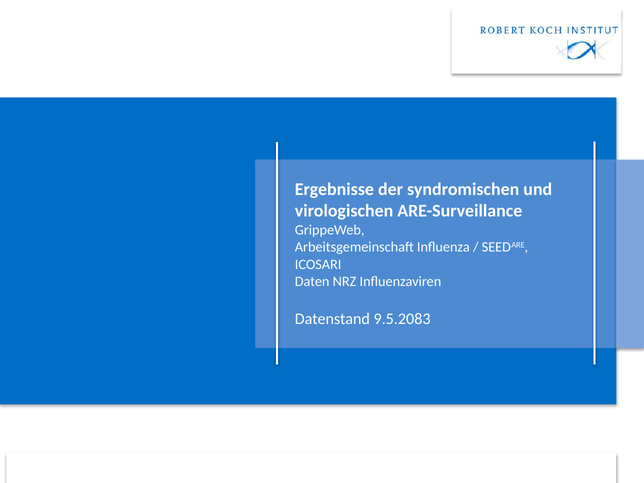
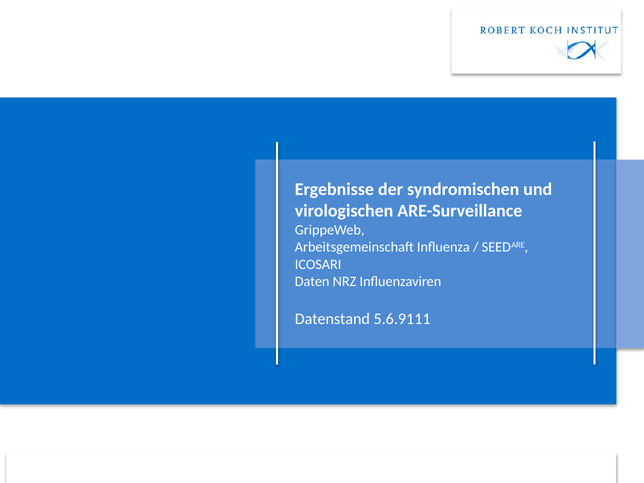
9.5.2083: 9.5.2083 -> 5.6.9111
